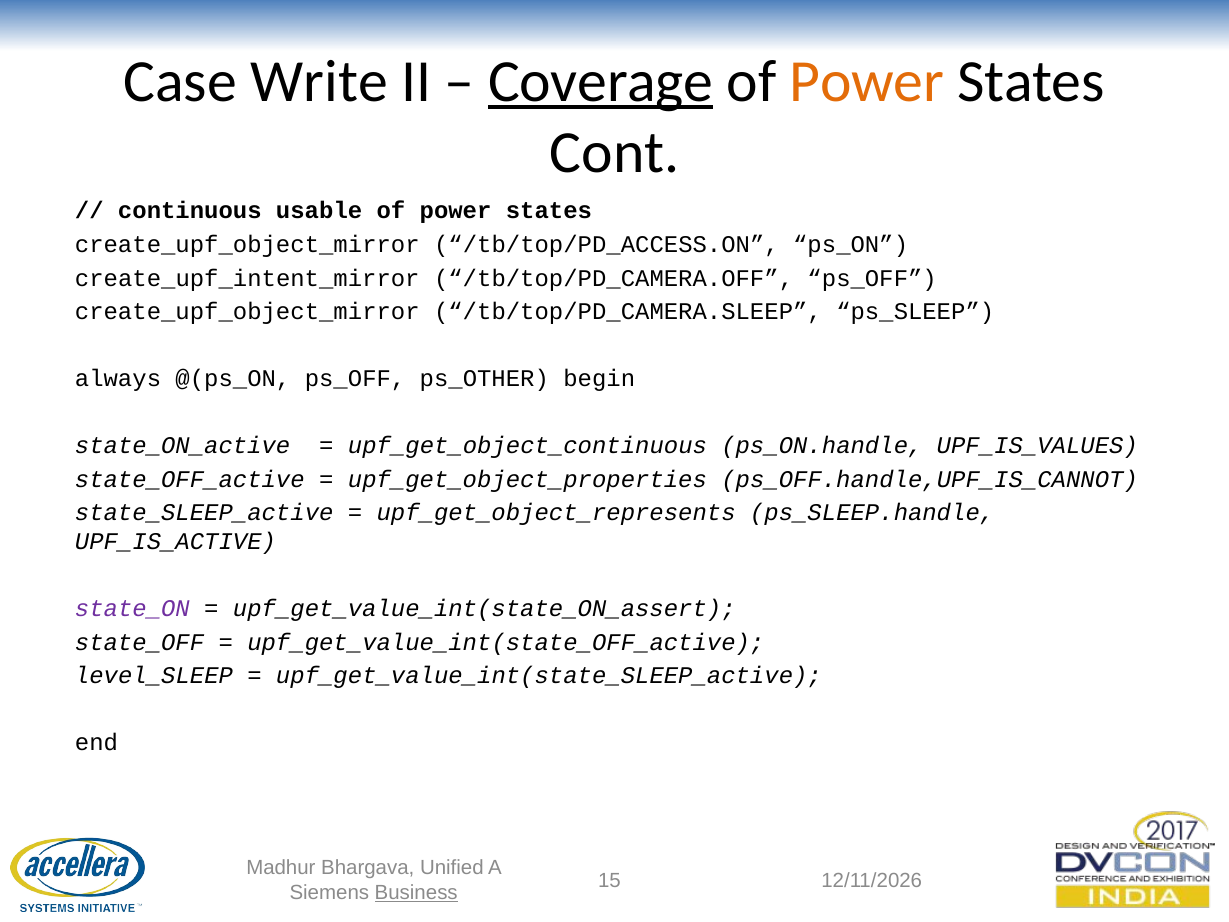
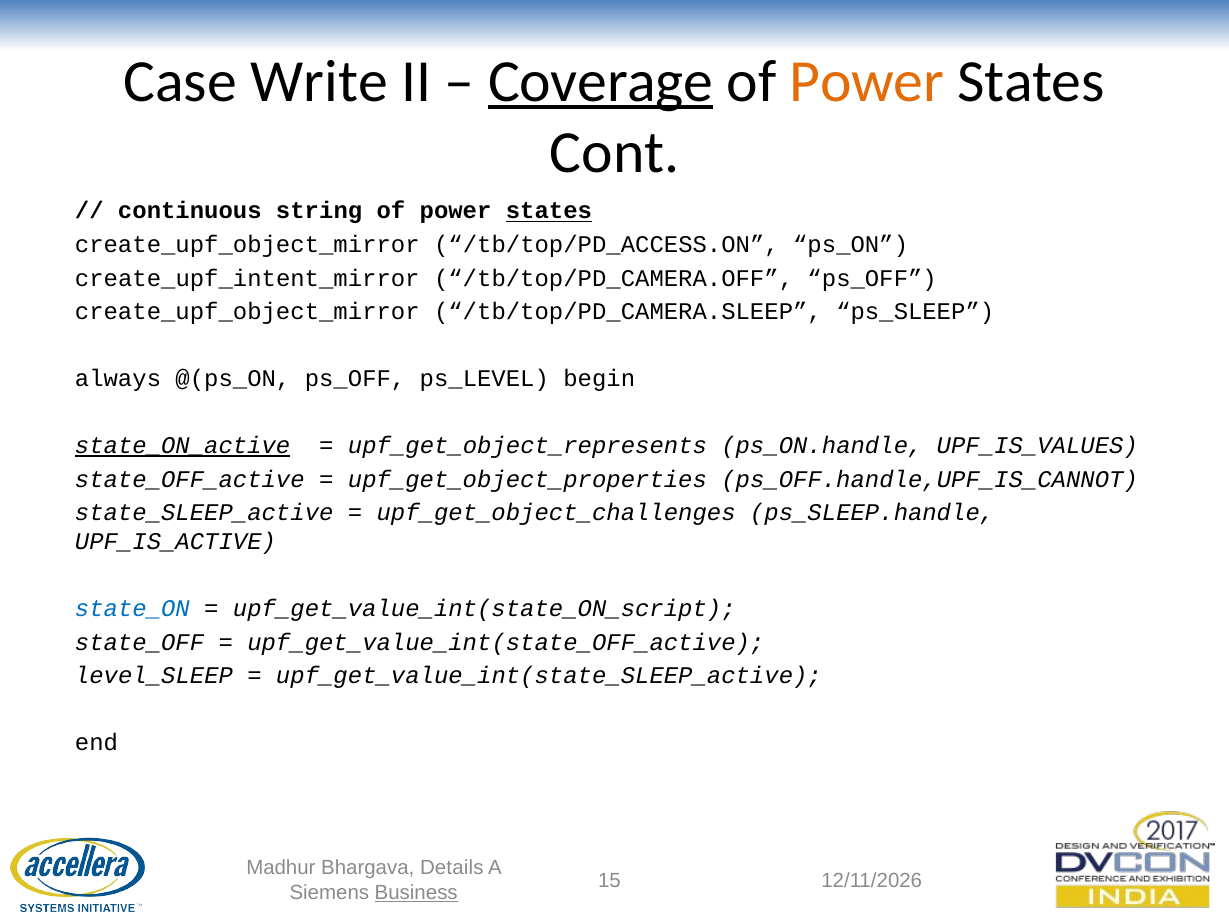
usable: usable -> string
states at (549, 211) underline: none -> present
ps_OTHER: ps_OTHER -> ps_LEVEL
state_ON_active underline: none -> present
upf_get_object_continuous: upf_get_object_continuous -> upf_get_object_represents
upf_get_object_represents: upf_get_object_represents -> upf_get_object_challenges
state_ON colour: purple -> blue
upf_get_value_int(state_ON_assert: upf_get_value_int(state_ON_assert -> upf_get_value_int(state_ON_script
Unified: Unified -> Details
